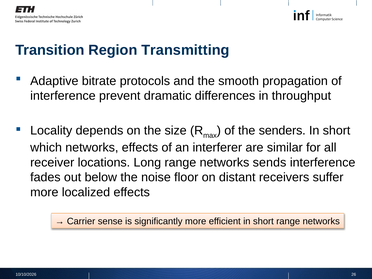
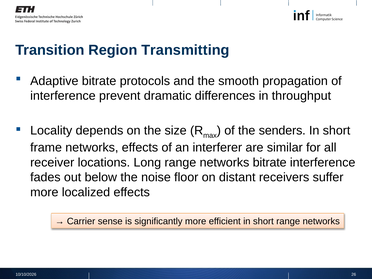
which: which -> frame
networks sends: sends -> bitrate
